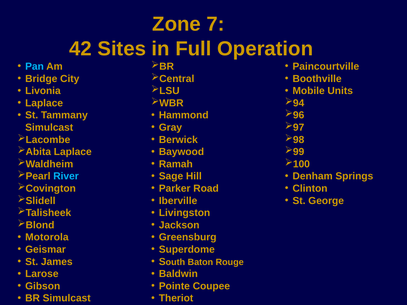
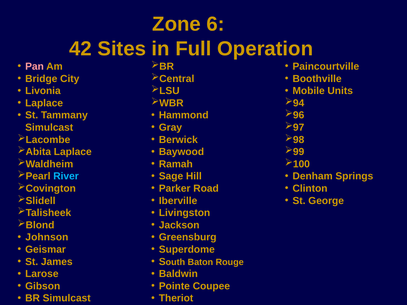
7: 7 -> 6
Pan colour: light blue -> pink
Motorola: Motorola -> Johnson
